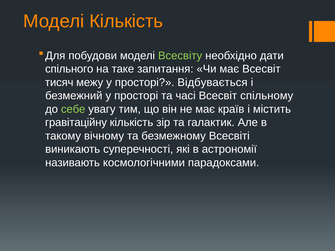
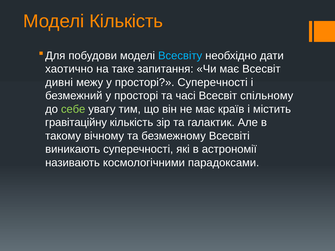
Всесвіту colour: light green -> light blue
спільного: спільного -> хаотично
тисяч: тисяч -> дивні
просторі Відбувається: Відбувається -> Суперечності
